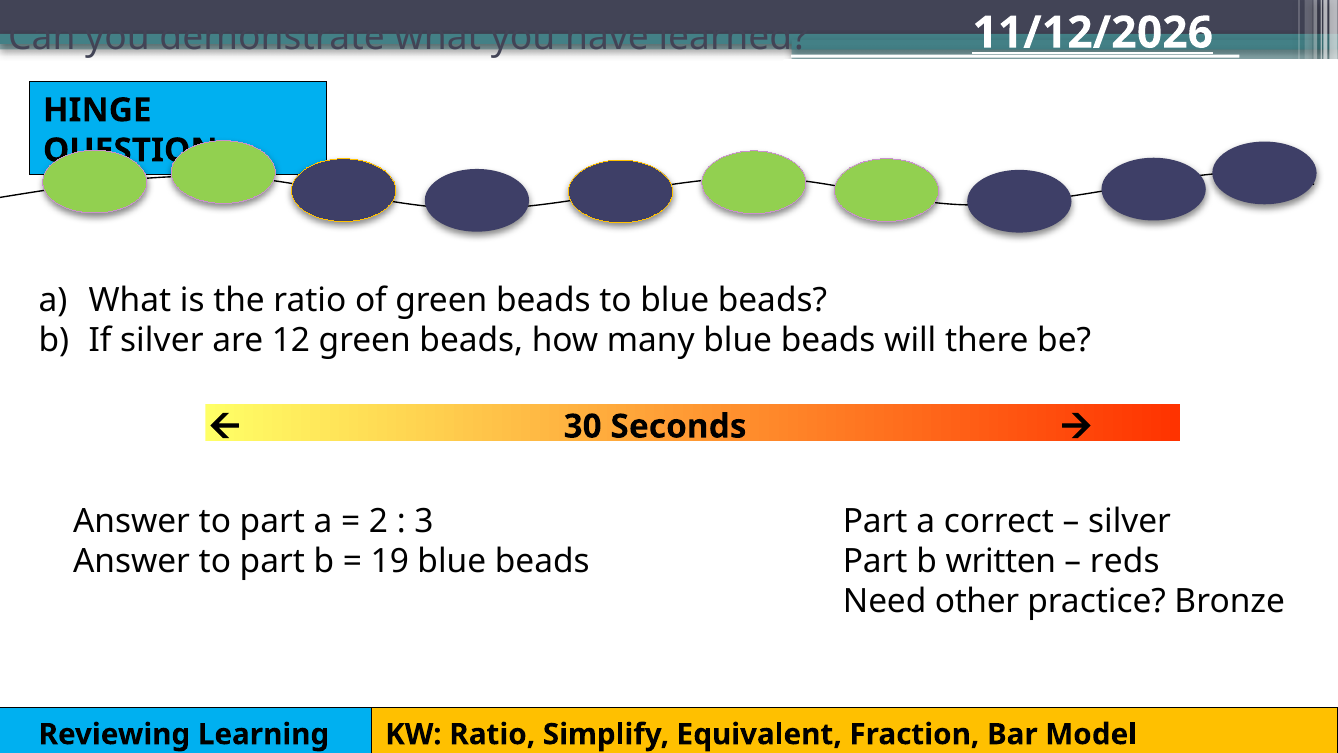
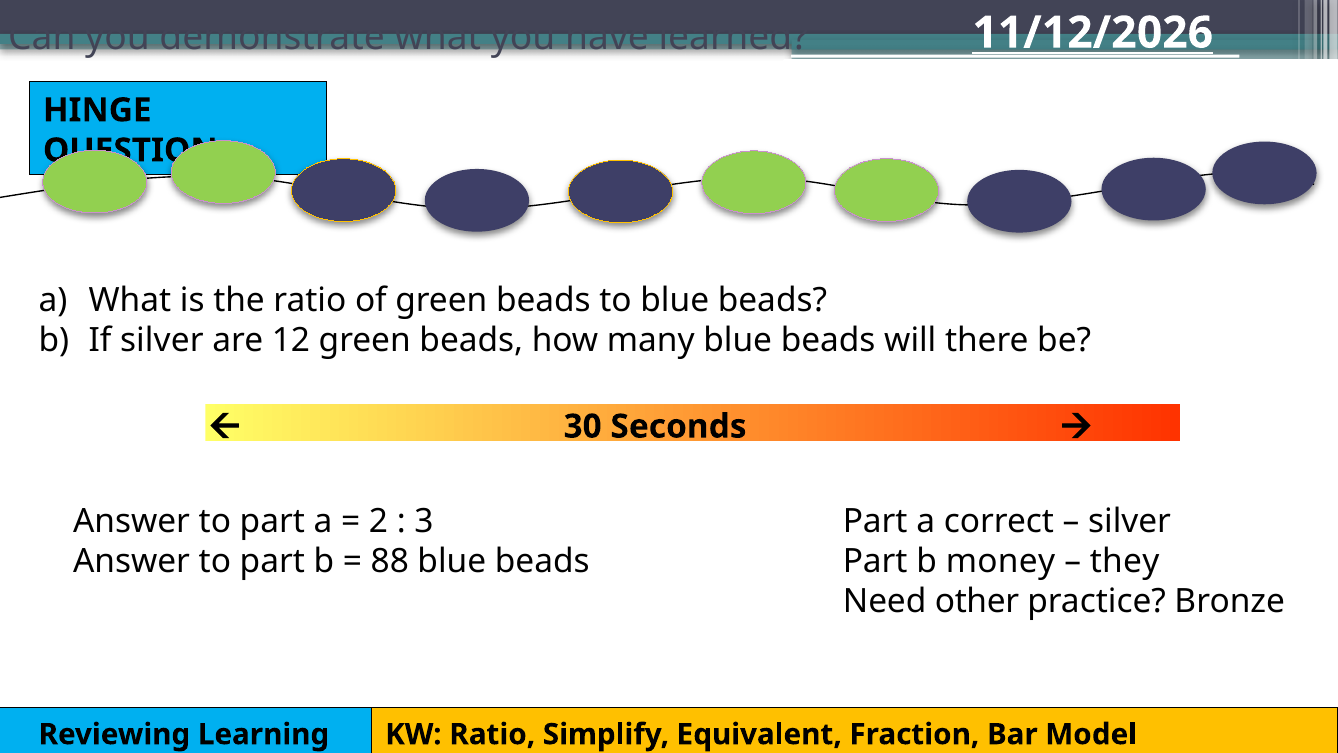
19: 19 -> 88
written: written -> money
reds: reds -> they
